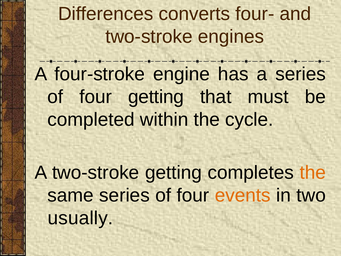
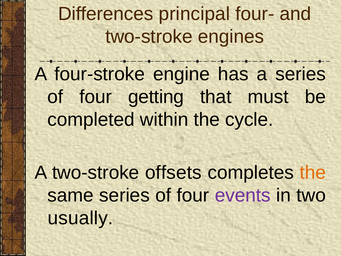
converts: converts -> principal
two-stroke getting: getting -> offsets
events colour: orange -> purple
